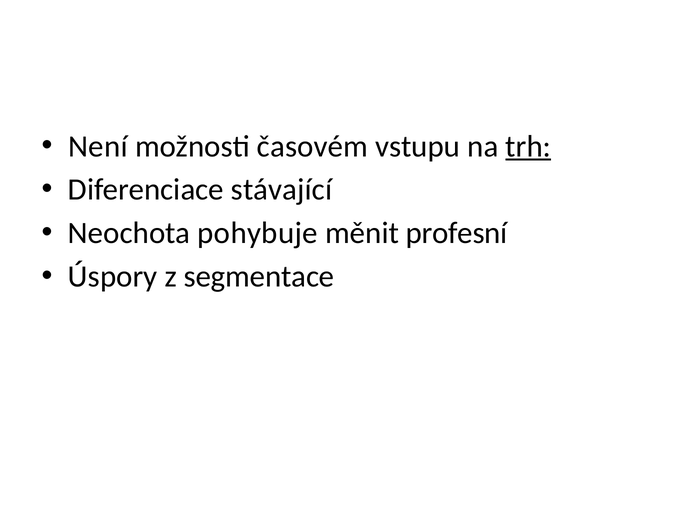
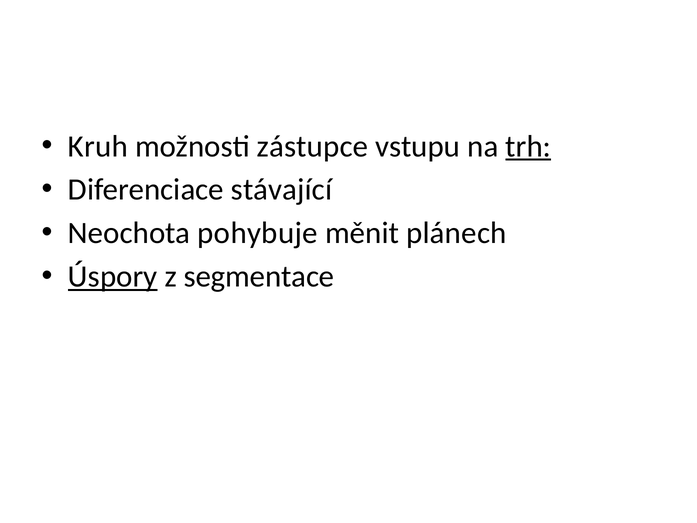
Není: Není -> Kruh
časovém: časovém -> zástupce
profesní: profesní -> plánech
Úspory underline: none -> present
